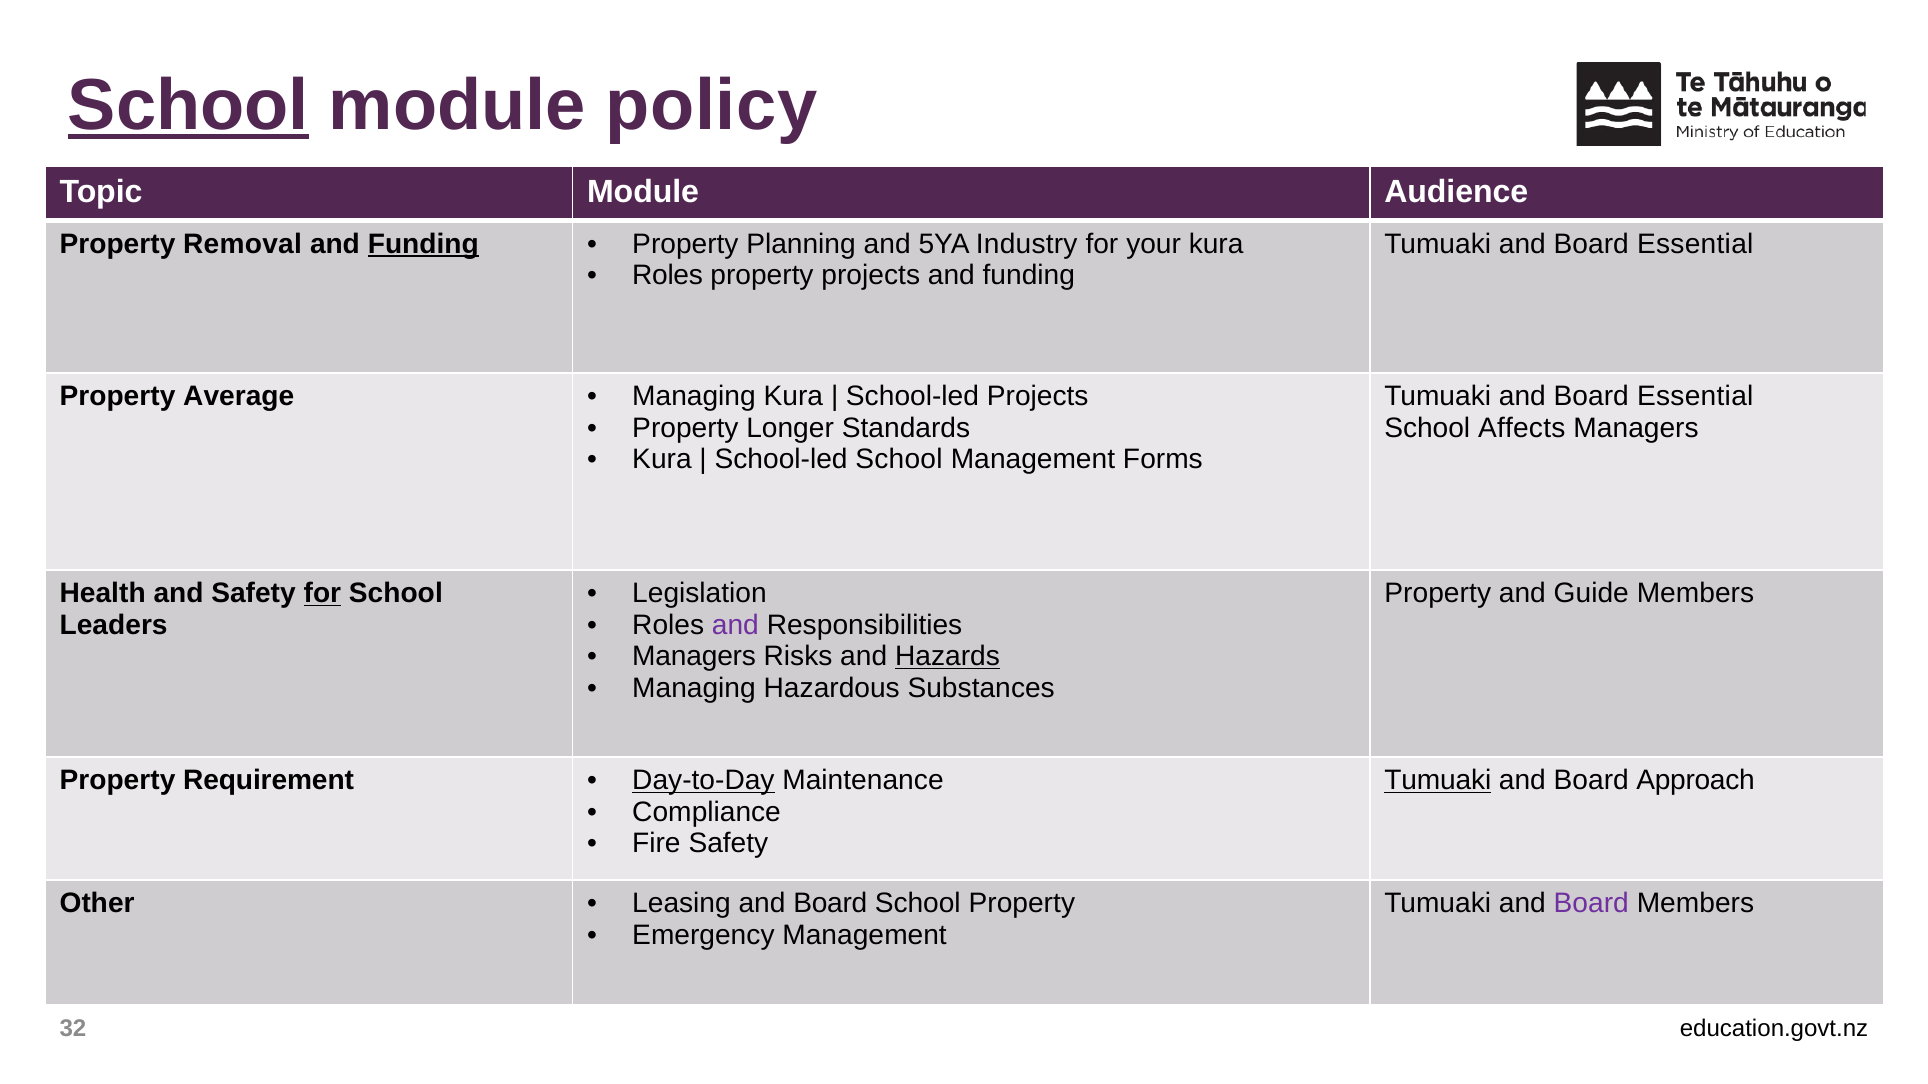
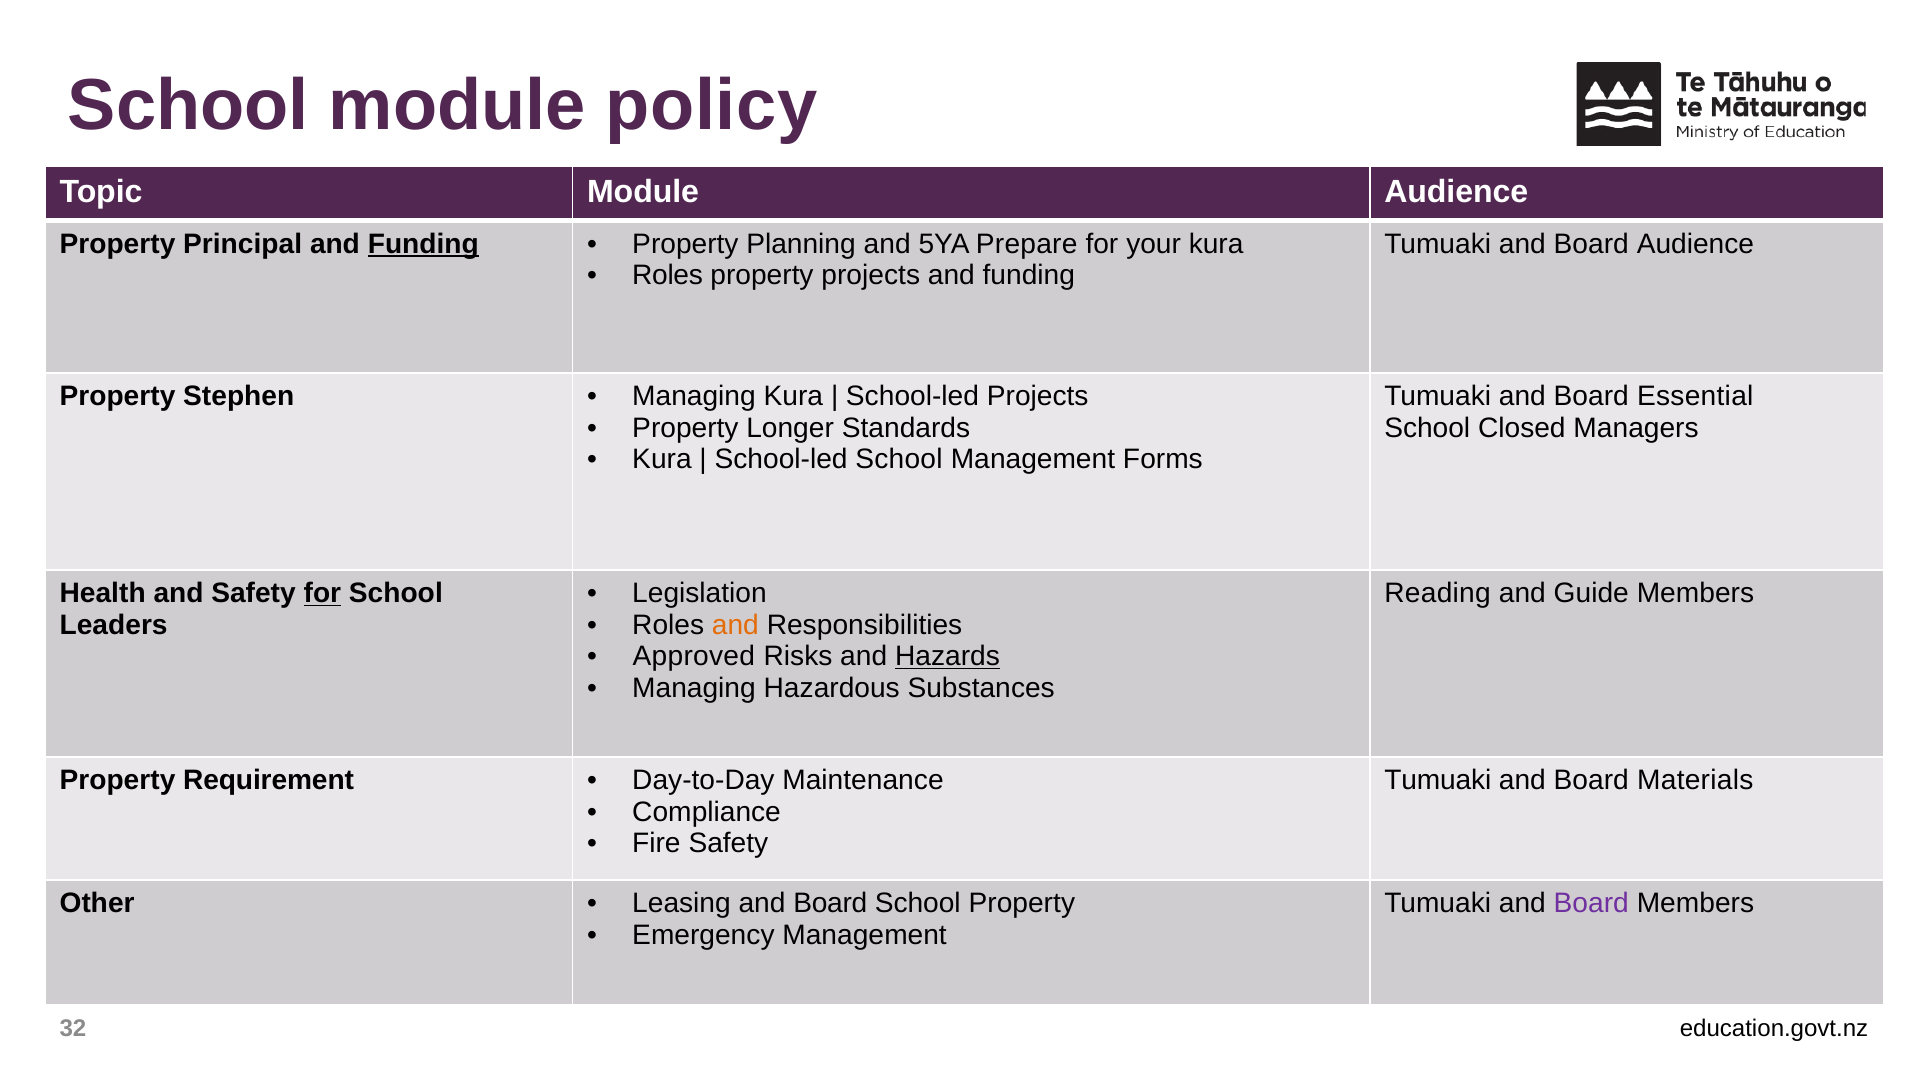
School at (188, 105) underline: present -> none
Removal: Removal -> Principal
Industry: Industry -> Prepare
Essential at (1695, 244): Essential -> Audience
Average: Average -> Stephen
Affects: Affects -> Closed
Property at (1438, 594): Property -> Reading
and at (735, 625) colour: purple -> orange
Managers at (694, 657): Managers -> Approved
Day-to-Day underline: present -> none
Tumuaki at (1438, 781) underline: present -> none
Approach: Approach -> Materials
